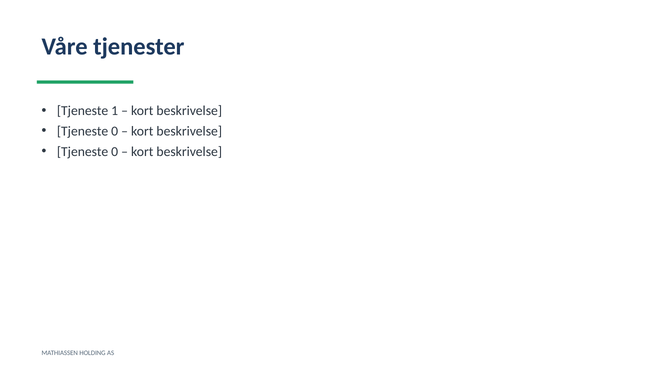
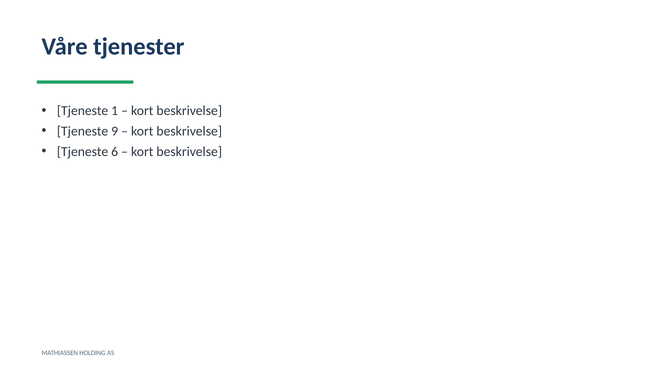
0 at (115, 131): 0 -> 9
0 at (115, 152): 0 -> 6
